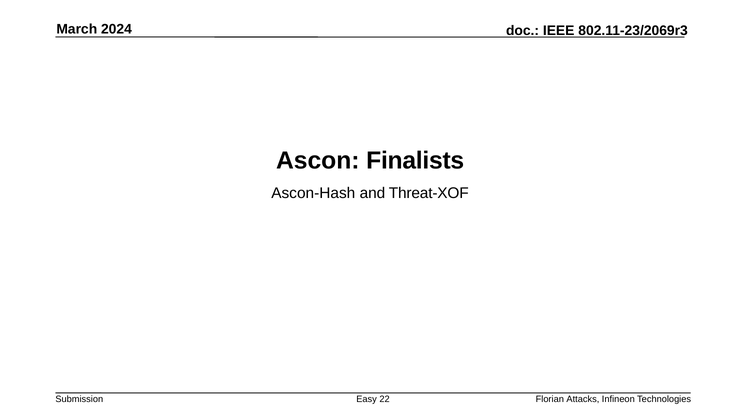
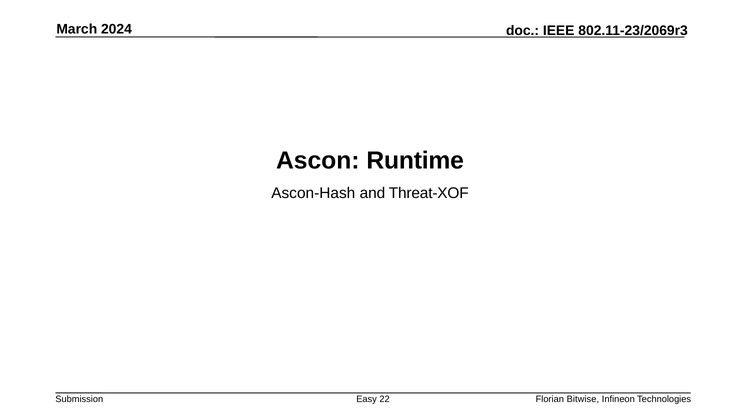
Finalists: Finalists -> Runtime
Attacks: Attacks -> Bitwise
